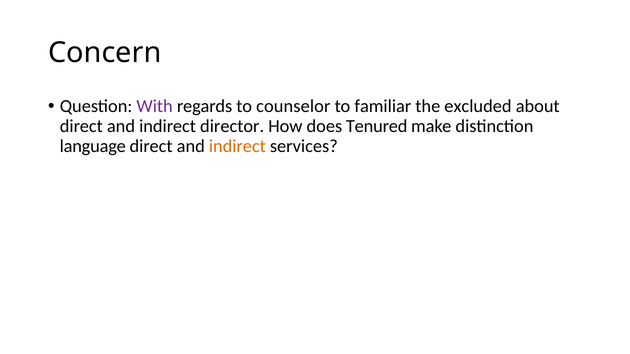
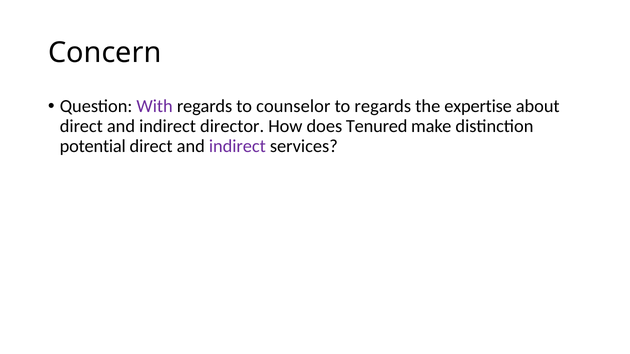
to familiar: familiar -> regards
excluded: excluded -> expertise
language: language -> potential
indirect at (237, 146) colour: orange -> purple
